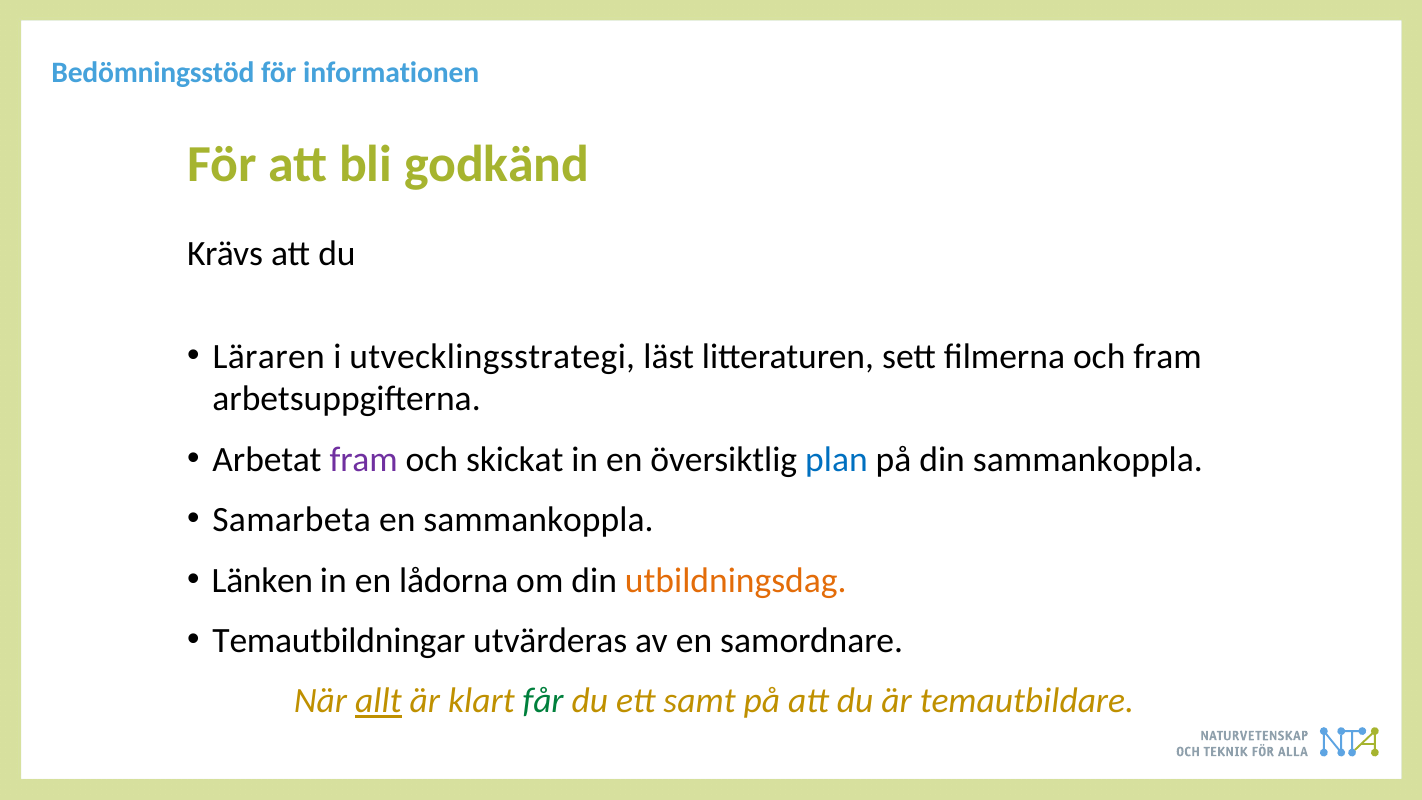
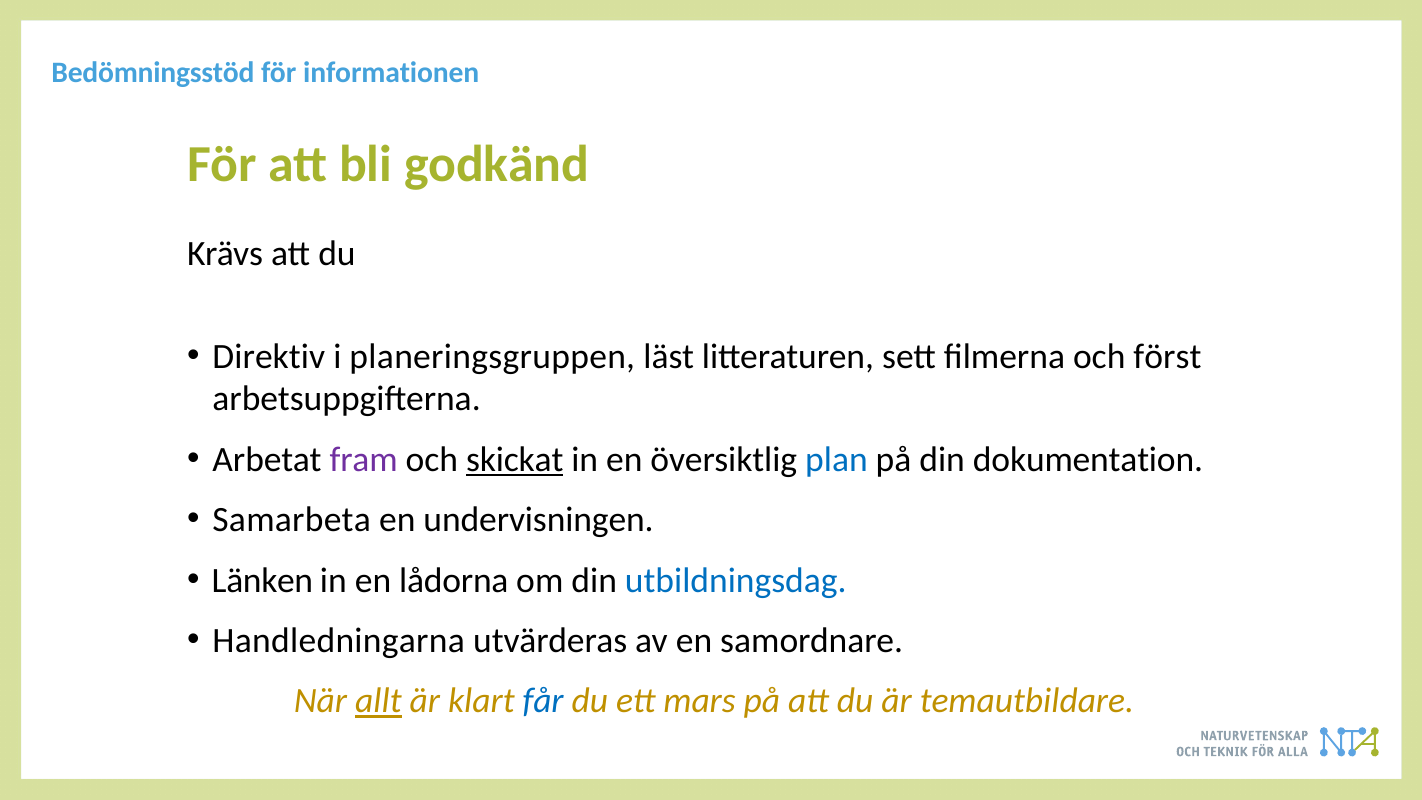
Läraren: Läraren -> Direktiv
utvecklingsstrategi: utvecklingsstrategi -> planeringsgruppen
och fram: fram -> först
skickat underline: none -> present
din sammankoppla: sammankoppla -> dokumentation
en sammankoppla: sammankoppla -> undervisningen
utbildningsdag colour: orange -> blue
Temautbildningar: Temautbildningar -> Handledningarna
får colour: green -> blue
samt: samt -> mars
